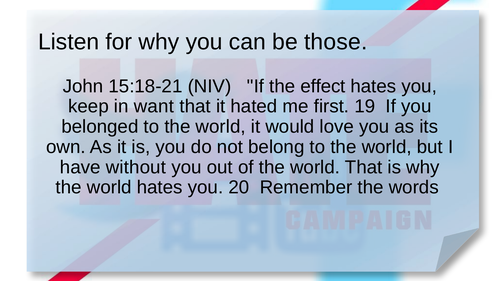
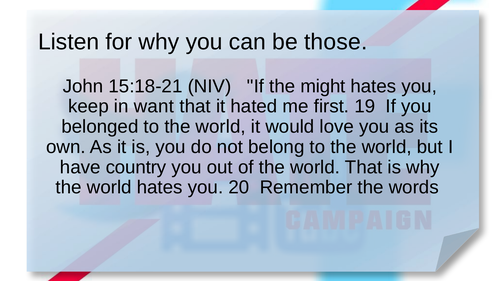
effect: effect -> might
without: without -> country
